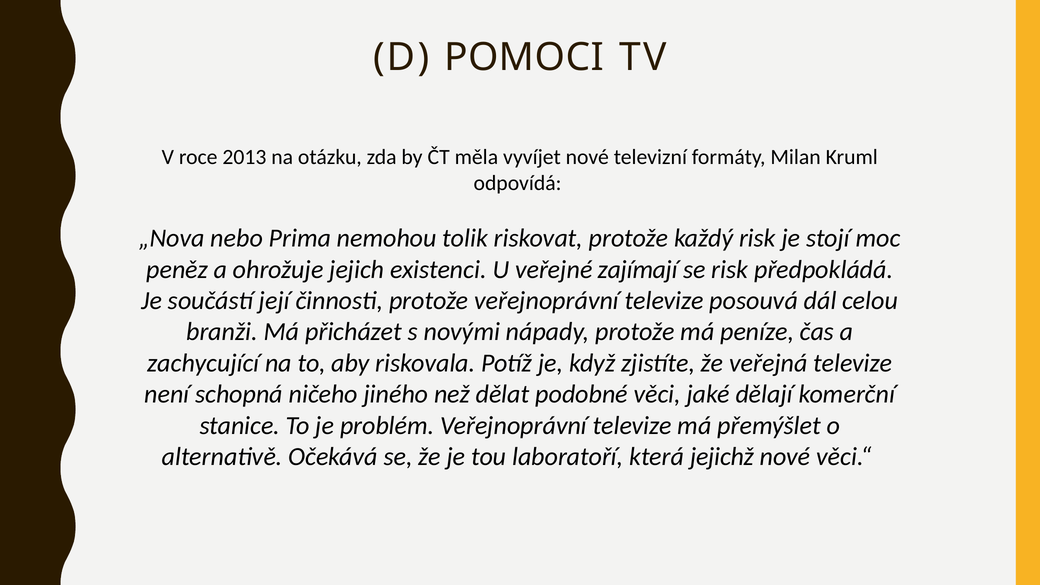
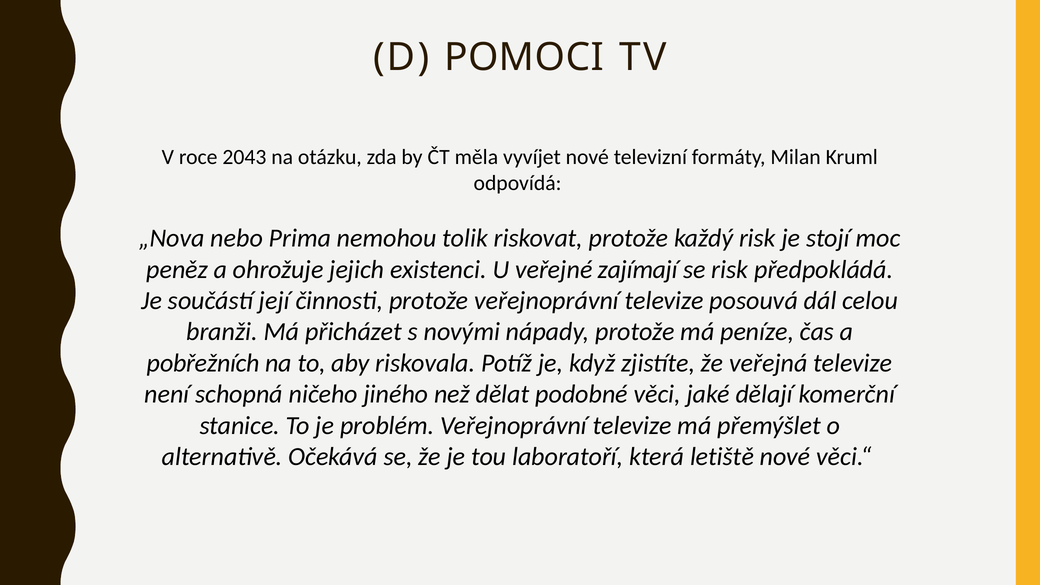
2013: 2013 -> 2043
zachycující: zachycující -> pobřežních
jejichž: jejichž -> letiště
